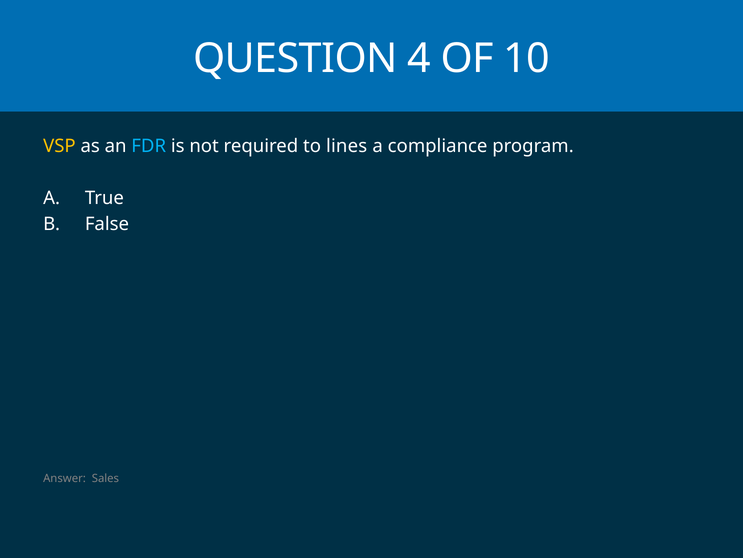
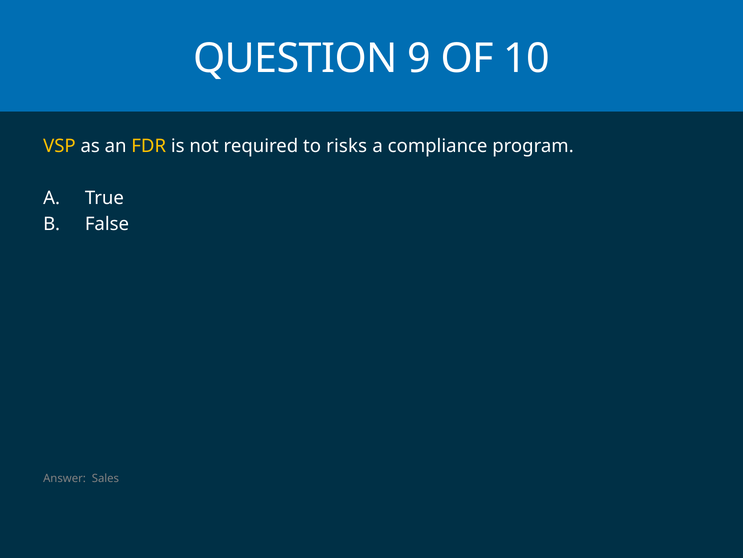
4: 4 -> 9
FDR colour: light blue -> yellow
lines: lines -> risks
